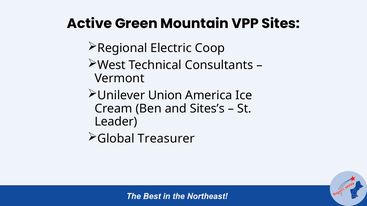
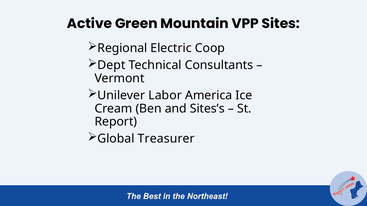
West: West -> Dept
Union: Union -> Labor
Leader: Leader -> Report
